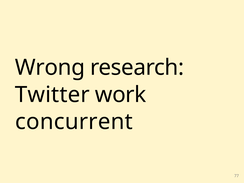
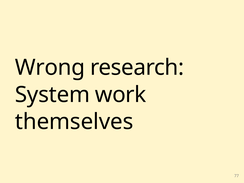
Twitter: Twitter -> System
concurrent: concurrent -> themselves
